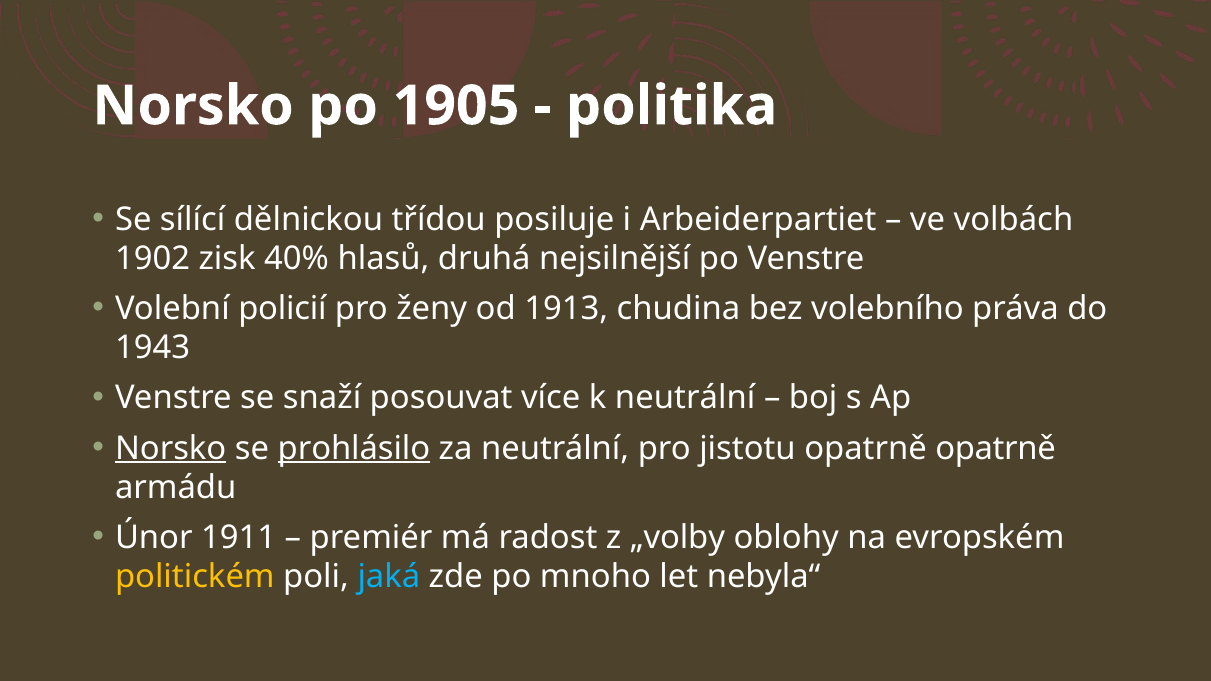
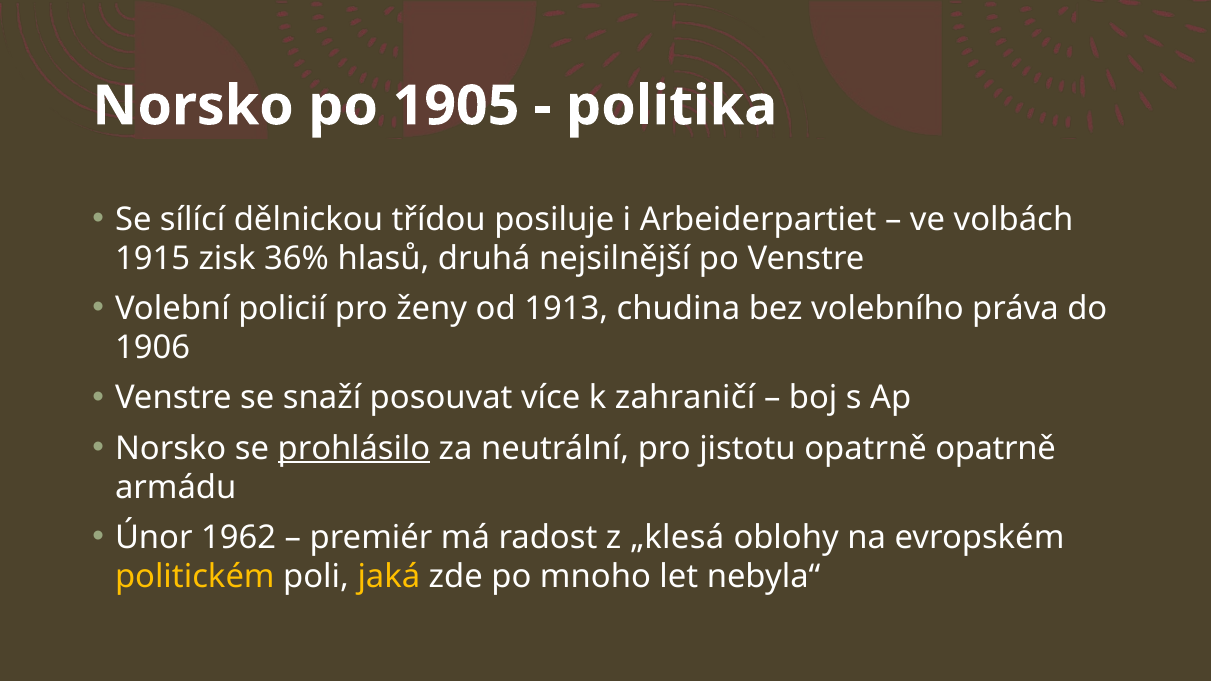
1902: 1902 -> 1915
40%: 40% -> 36%
1943: 1943 -> 1906
k neutrální: neutrální -> zahraničí
Norsko at (171, 448) underline: present -> none
1911: 1911 -> 1962
„volby: „volby -> „klesá
jaká colour: light blue -> yellow
